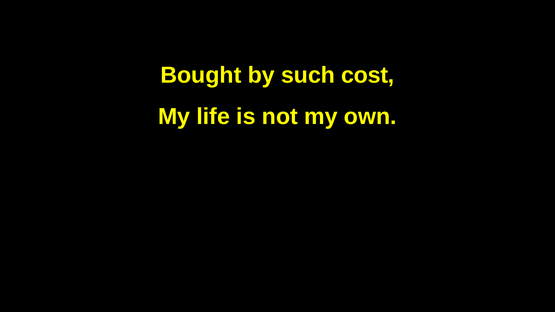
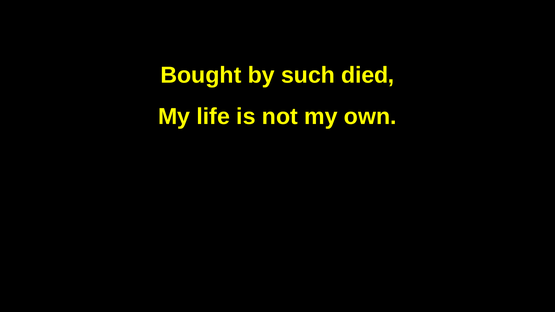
cost: cost -> died
